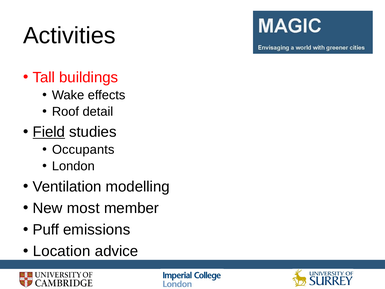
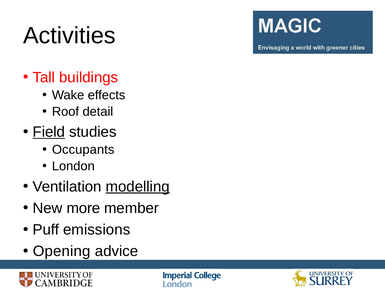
modelling underline: none -> present
most: most -> more
Location: Location -> Opening
